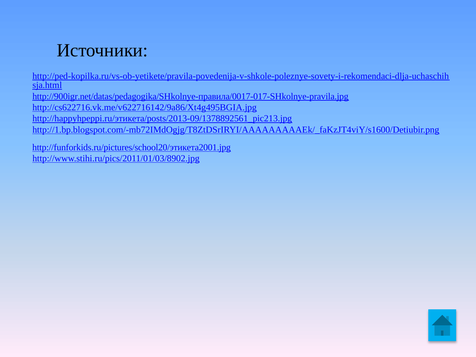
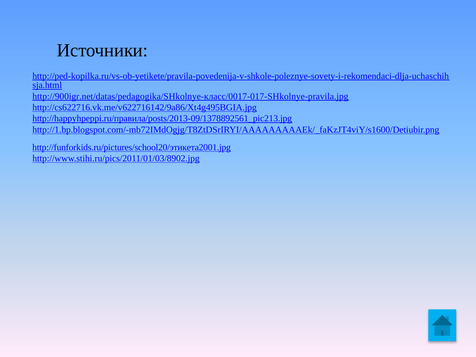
http://900igr.net/datas/pedagogika/SHkolnye-правила/0017-017-SHkolnye-pravila.jpg: http://900igr.net/datas/pedagogika/SHkolnye-правила/0017-017-SHkolnye-pravila.jpg -> http://900igr.net/datas/pedagogika/SHkolnye-класс/0017-017-SHkolnye-pravila.jpg
http://happyhpeppi.ru/этикета/posts/2013-09/1378892561_pic213.jpg: http://happyhpeppi.ru/этикета/posts/2013-09/1378892561_pic213.jpg -> http://happyhpeppi.ru/правила/posts/2013-09/1378892561_pic213.jpg
